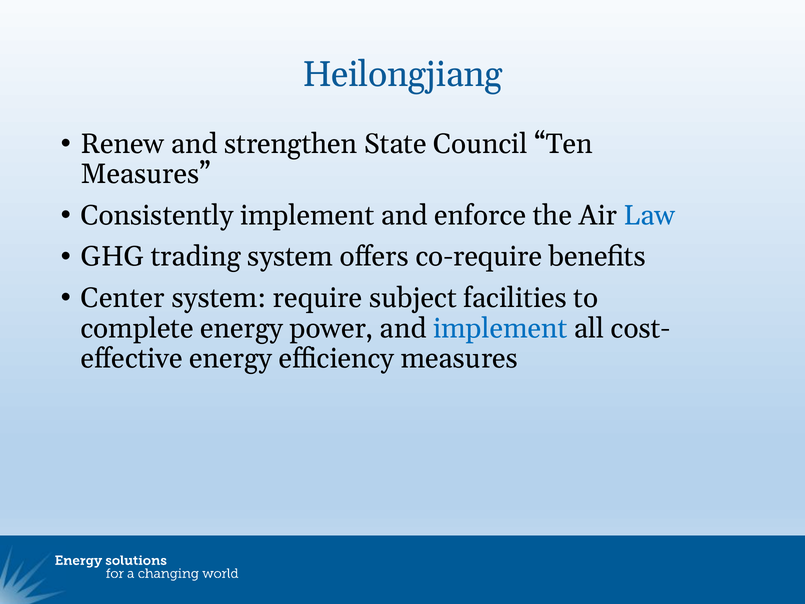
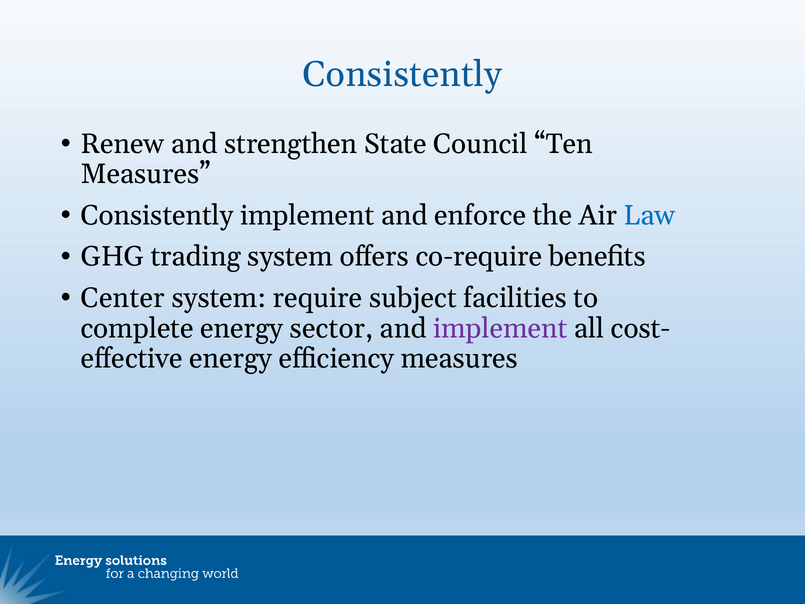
Heilongjiang at (403, 74): Heilongjiang -> Consistently
power: power -> sector
implement at (500, 328) colour: blue -> purple
